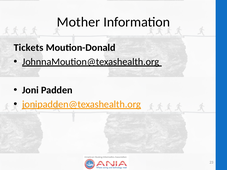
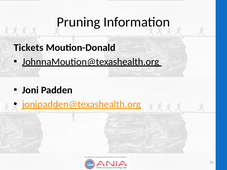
Mother: Mother -> Pruning
